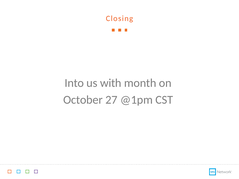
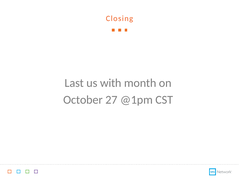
Into: Into -> Last
